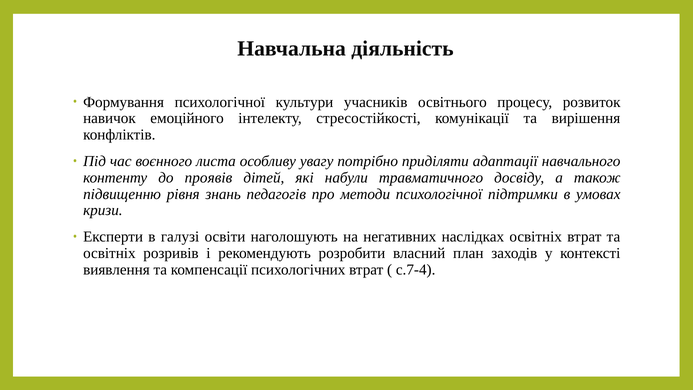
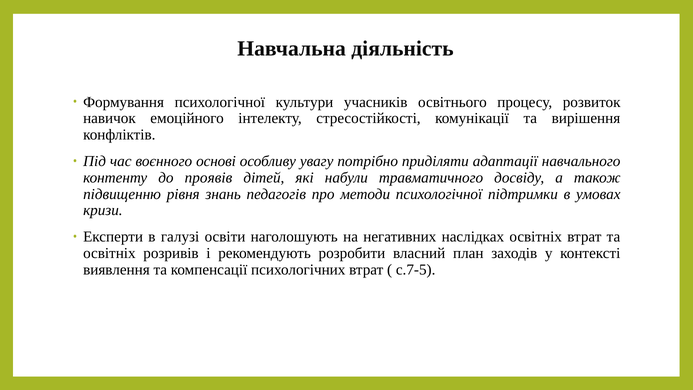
листа: листа -> основі
с.7-4: с.7-4 -> с.7-5
